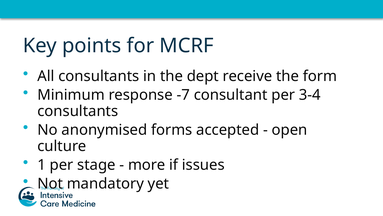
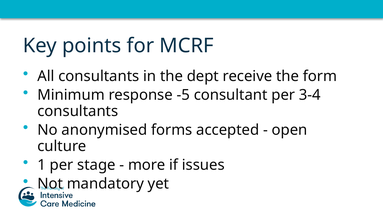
-7: -7 -> -5
